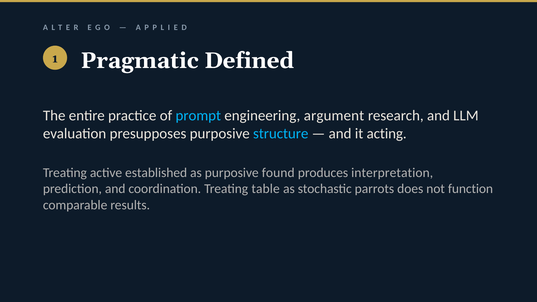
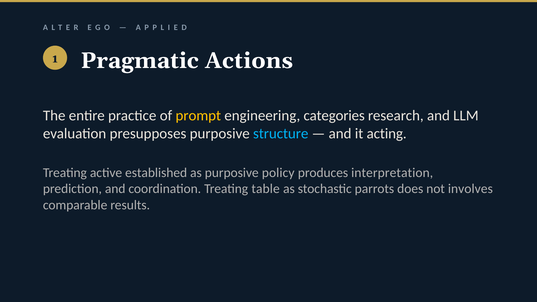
Defined: Defined -> Actions
prompt colour: light blue -> yellow
argument: argument -> categories
found: found -> policy
function: function -> involves
